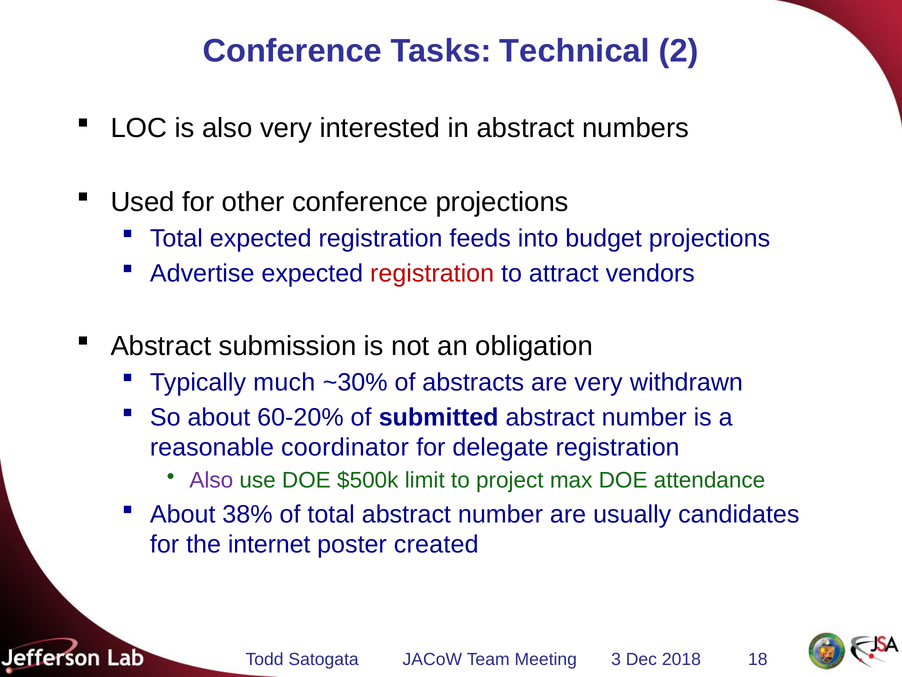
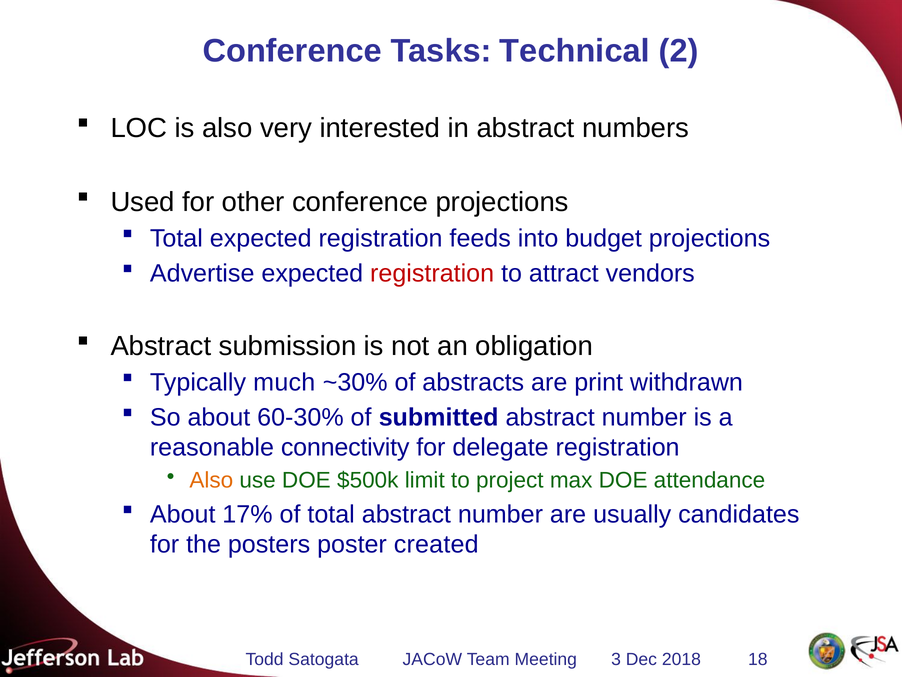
are very: very -> print
60-20%: 60-20% -> 60-30%
coordinator: coordinator -> connectivity
Also at (211, 480) colour: purple -> orange
38%: 38% -> 17%
internet: internet -> posters
